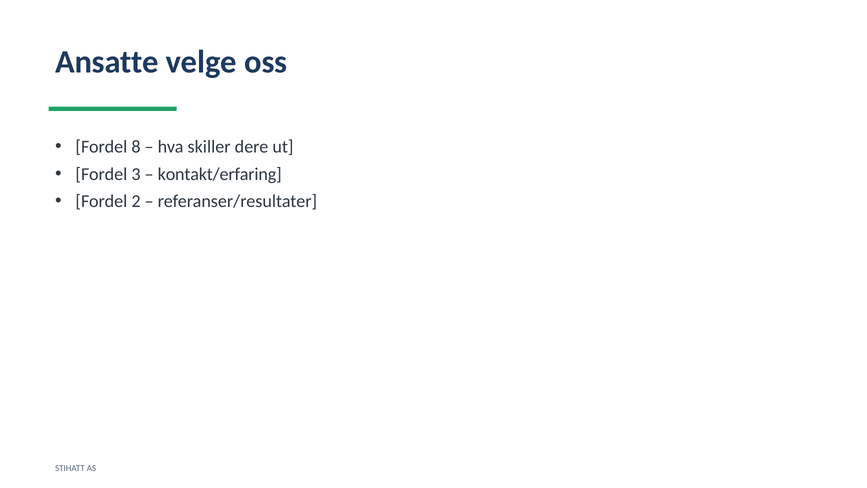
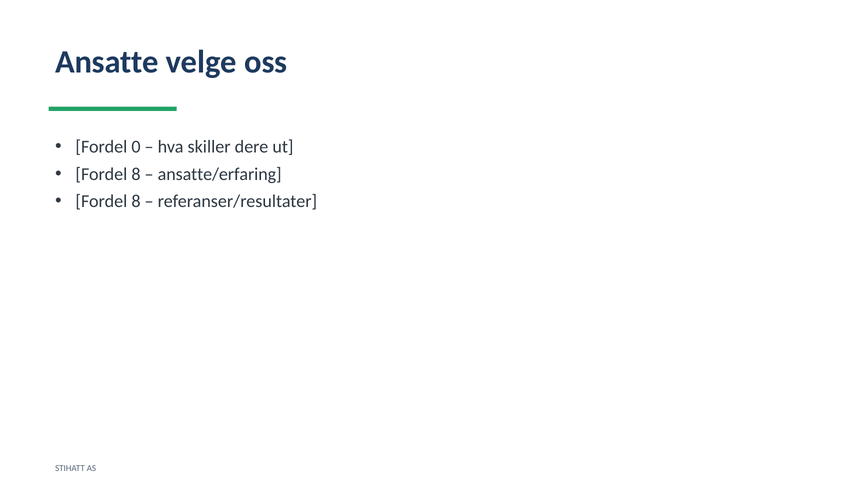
8: 8 -> 0
3 at (136, 174): 3 -> 8
kontakt/erfaring: kontakt/erfaring -> ansatte/erfaring
2 at (136, 201): 2 -> 8
